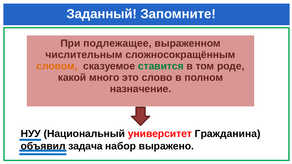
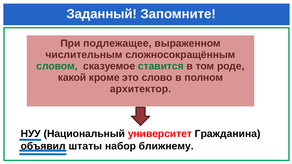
словом colour: orange -> green
много: много -> кроме
назначение: назначение -> архитектор
задача: задача -> штаты
выражено: выражено -> ближнему
